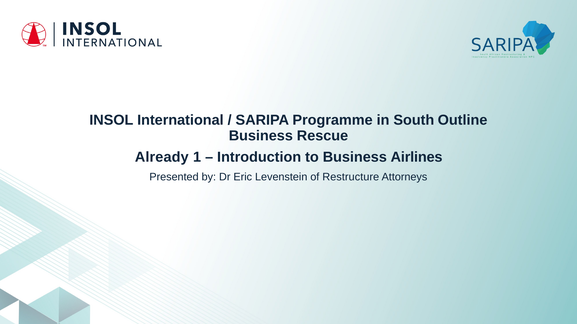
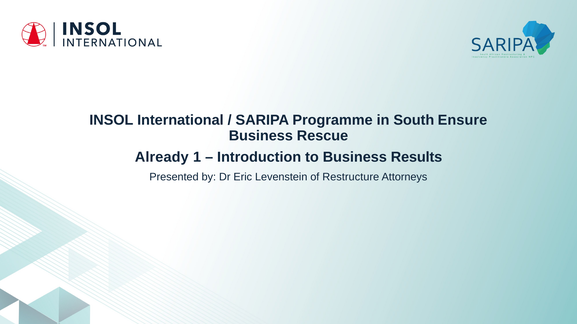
Outline: Outline -> Ensure
Airlines: Airlines -> Results
